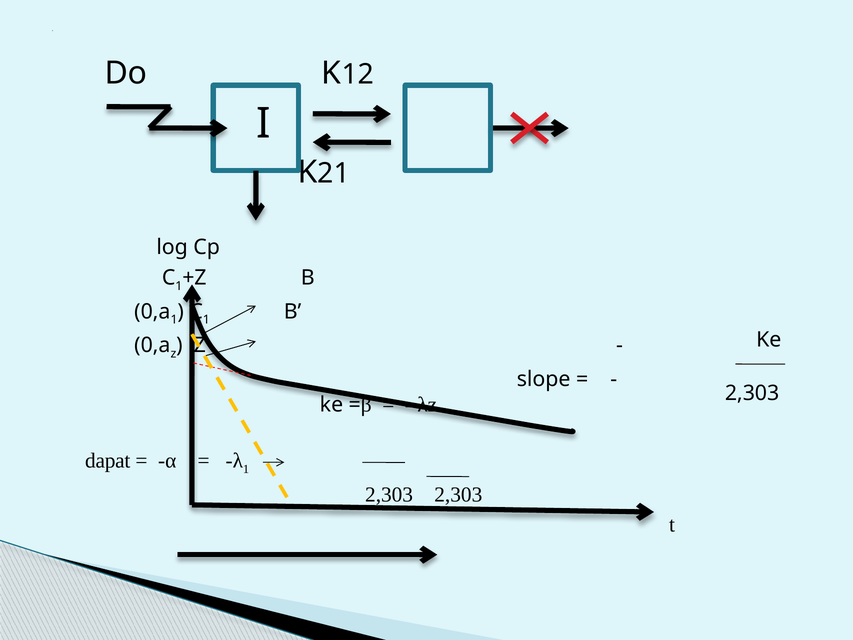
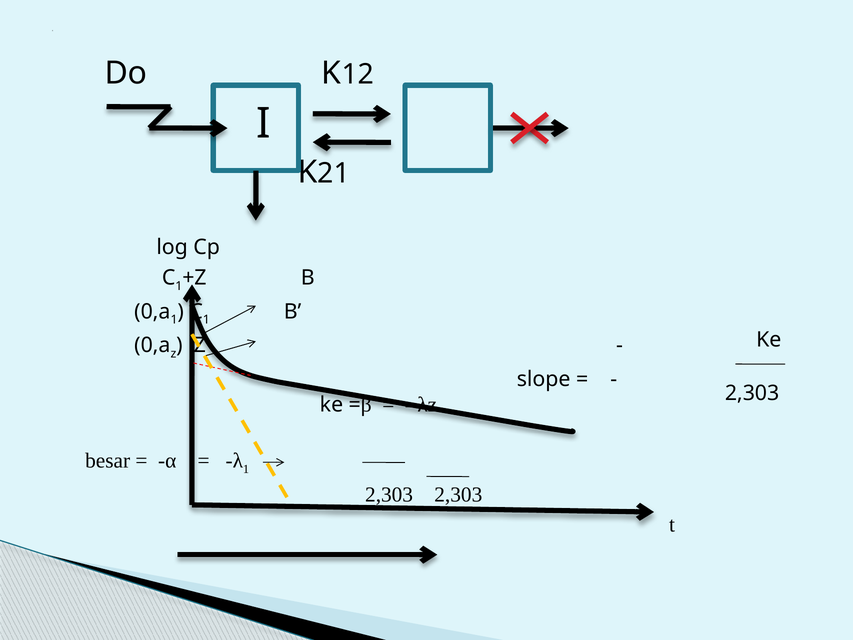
dapat: dapat -> besar
